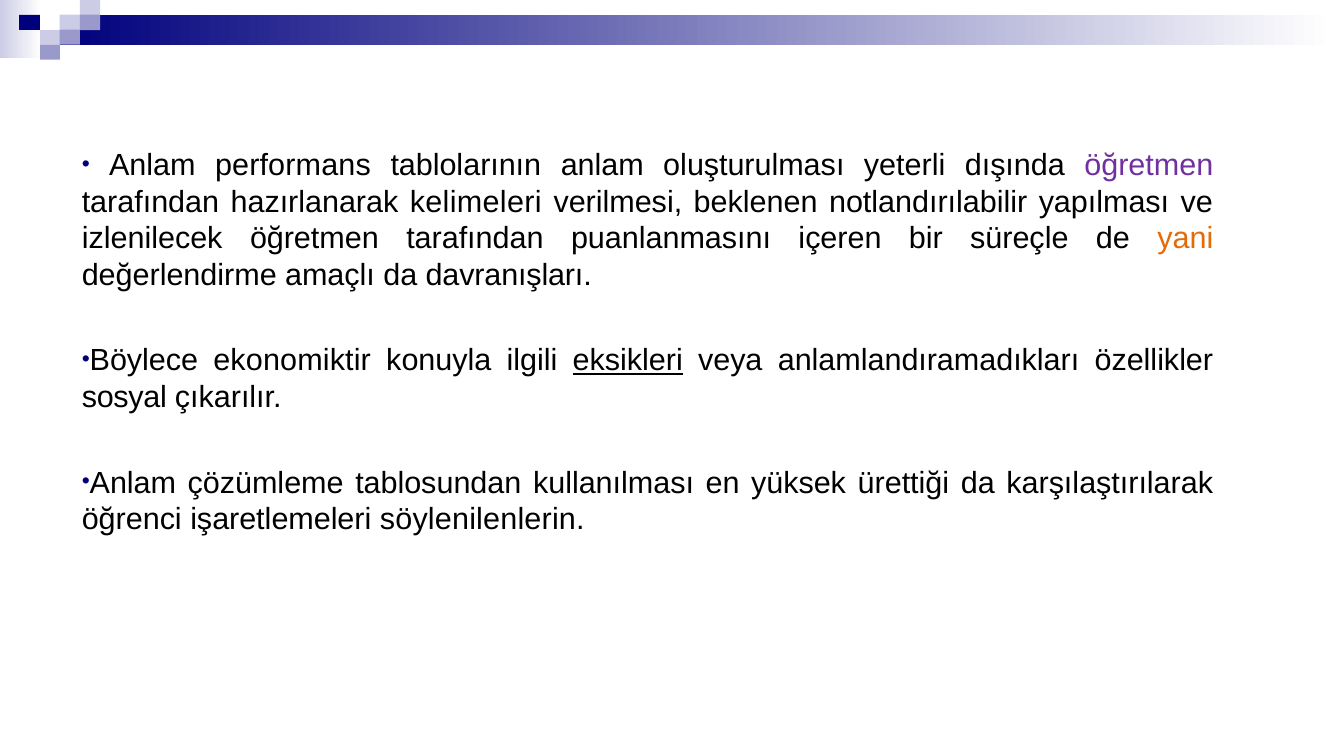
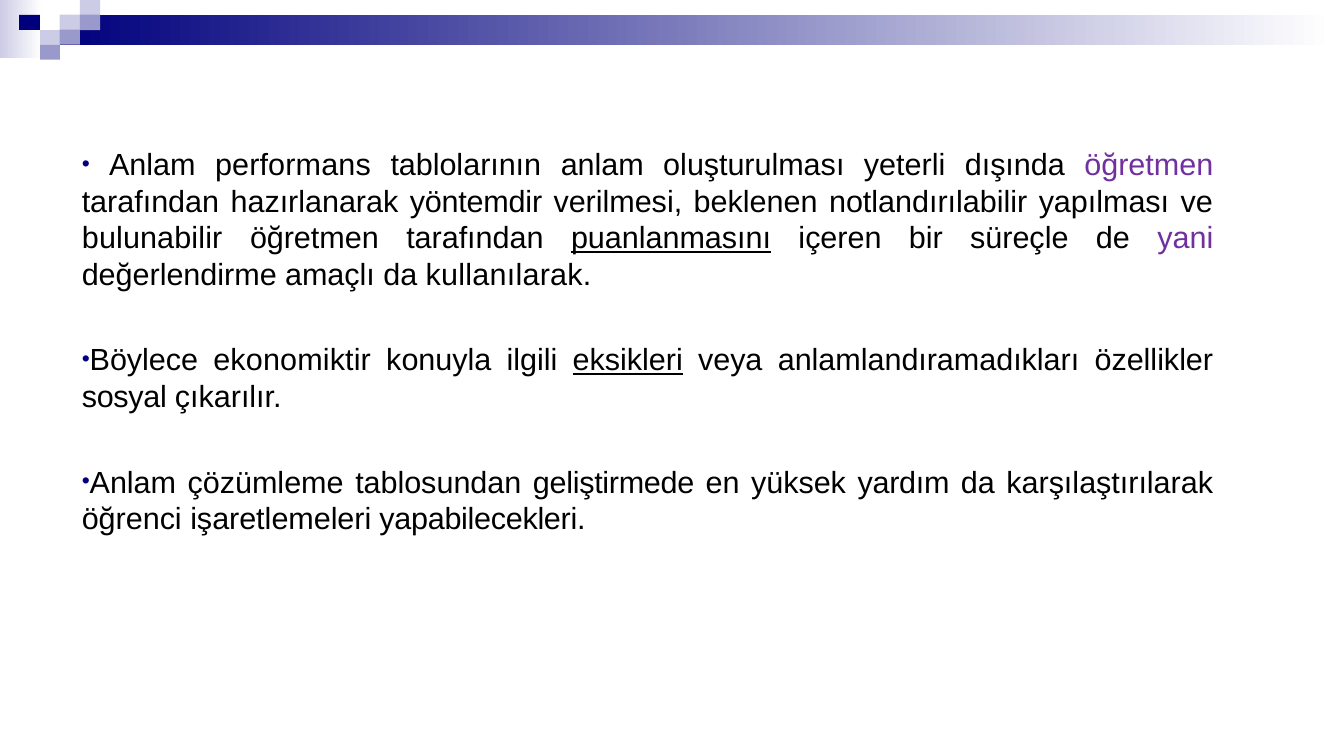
kelimeleri: kelimeleri -> yöntemdir
izlenilecek: izlenilecek -> bulunabilir
puanlanmasını underline: none -> present
yani colour: orange -> purple
davranışları: davranışları -> kullanılarak
kullanılması: kullanılması -> geliştirmede
ürettiği: ürettiği -> yardım
söylenilenlerin: söylenilenlerin -> yapabilecekleri
